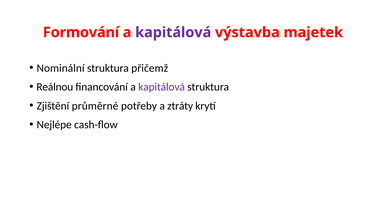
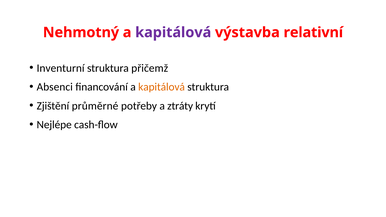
Formování: Formování -> Nehmotný
majetek: majetek -> relativní
Nominální: Nominální -> Inventurní
Reálnou: Reálnou -> Absenci
kapitálová at (162, 87) colour: purple -> orange
